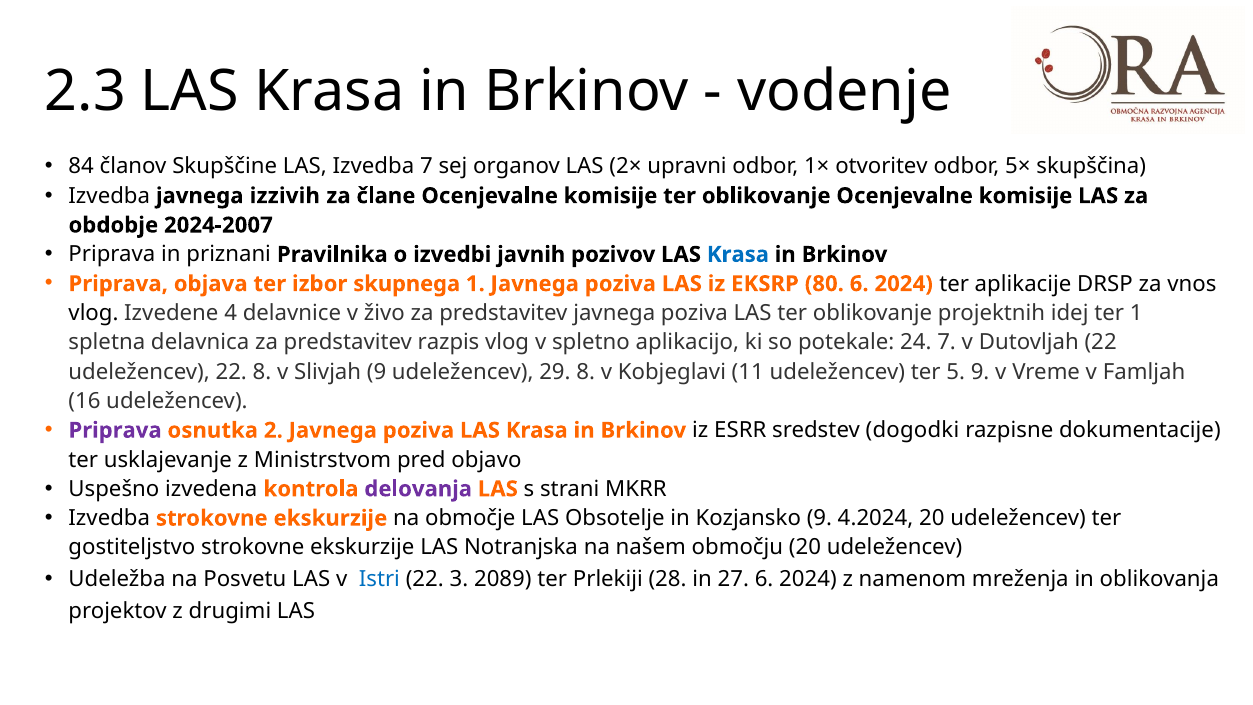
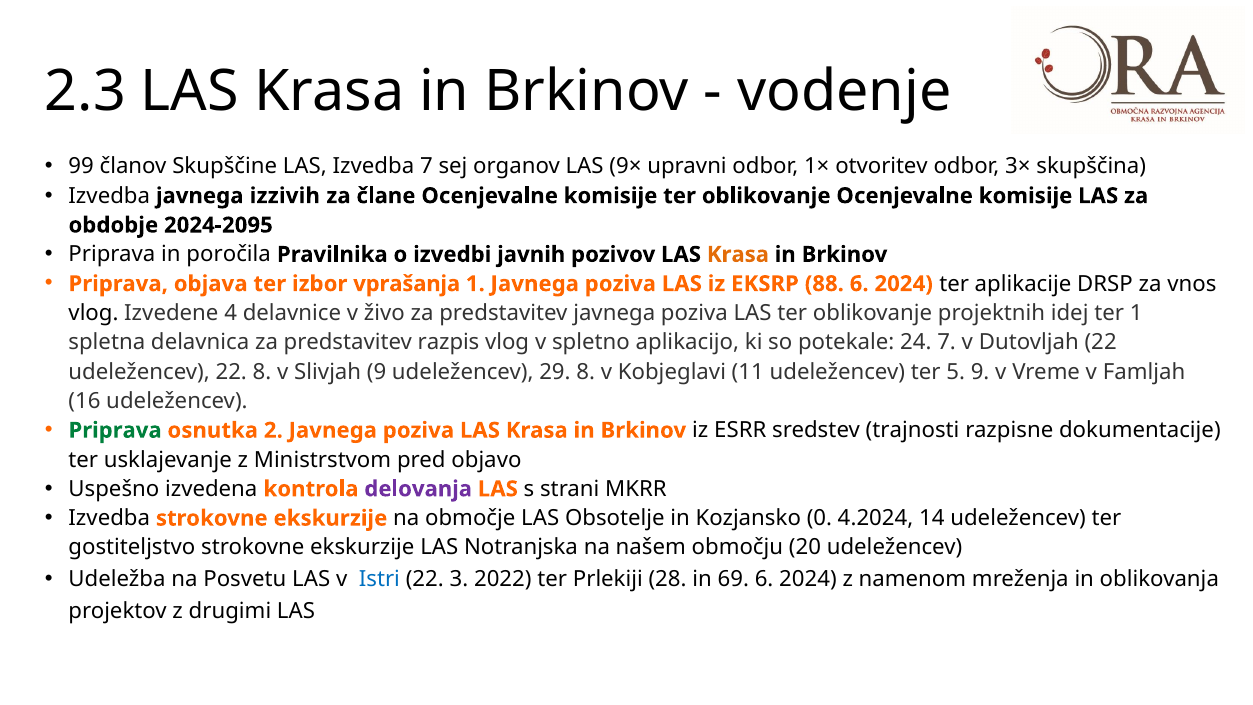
84: 84 -> 99
2×: 2× -> 9×
5×: 5× -> 3×
2024-2007: 2024-2007 -> 2024-2095
priznani: priznani -> poročila
Krasa at (738, 254) colour: blue -> orange
skupnega: skupnega -> vprašanja
80: 80 -> 88
Priprava at (115, 430) colour: purple -> green
dogodki: dogodki -> trajnosti
Kozjansko 9: 9 -> 0
4.2024 20: 20 -> 14
2089: 2089 -> 2022
27: 27 -> 69
